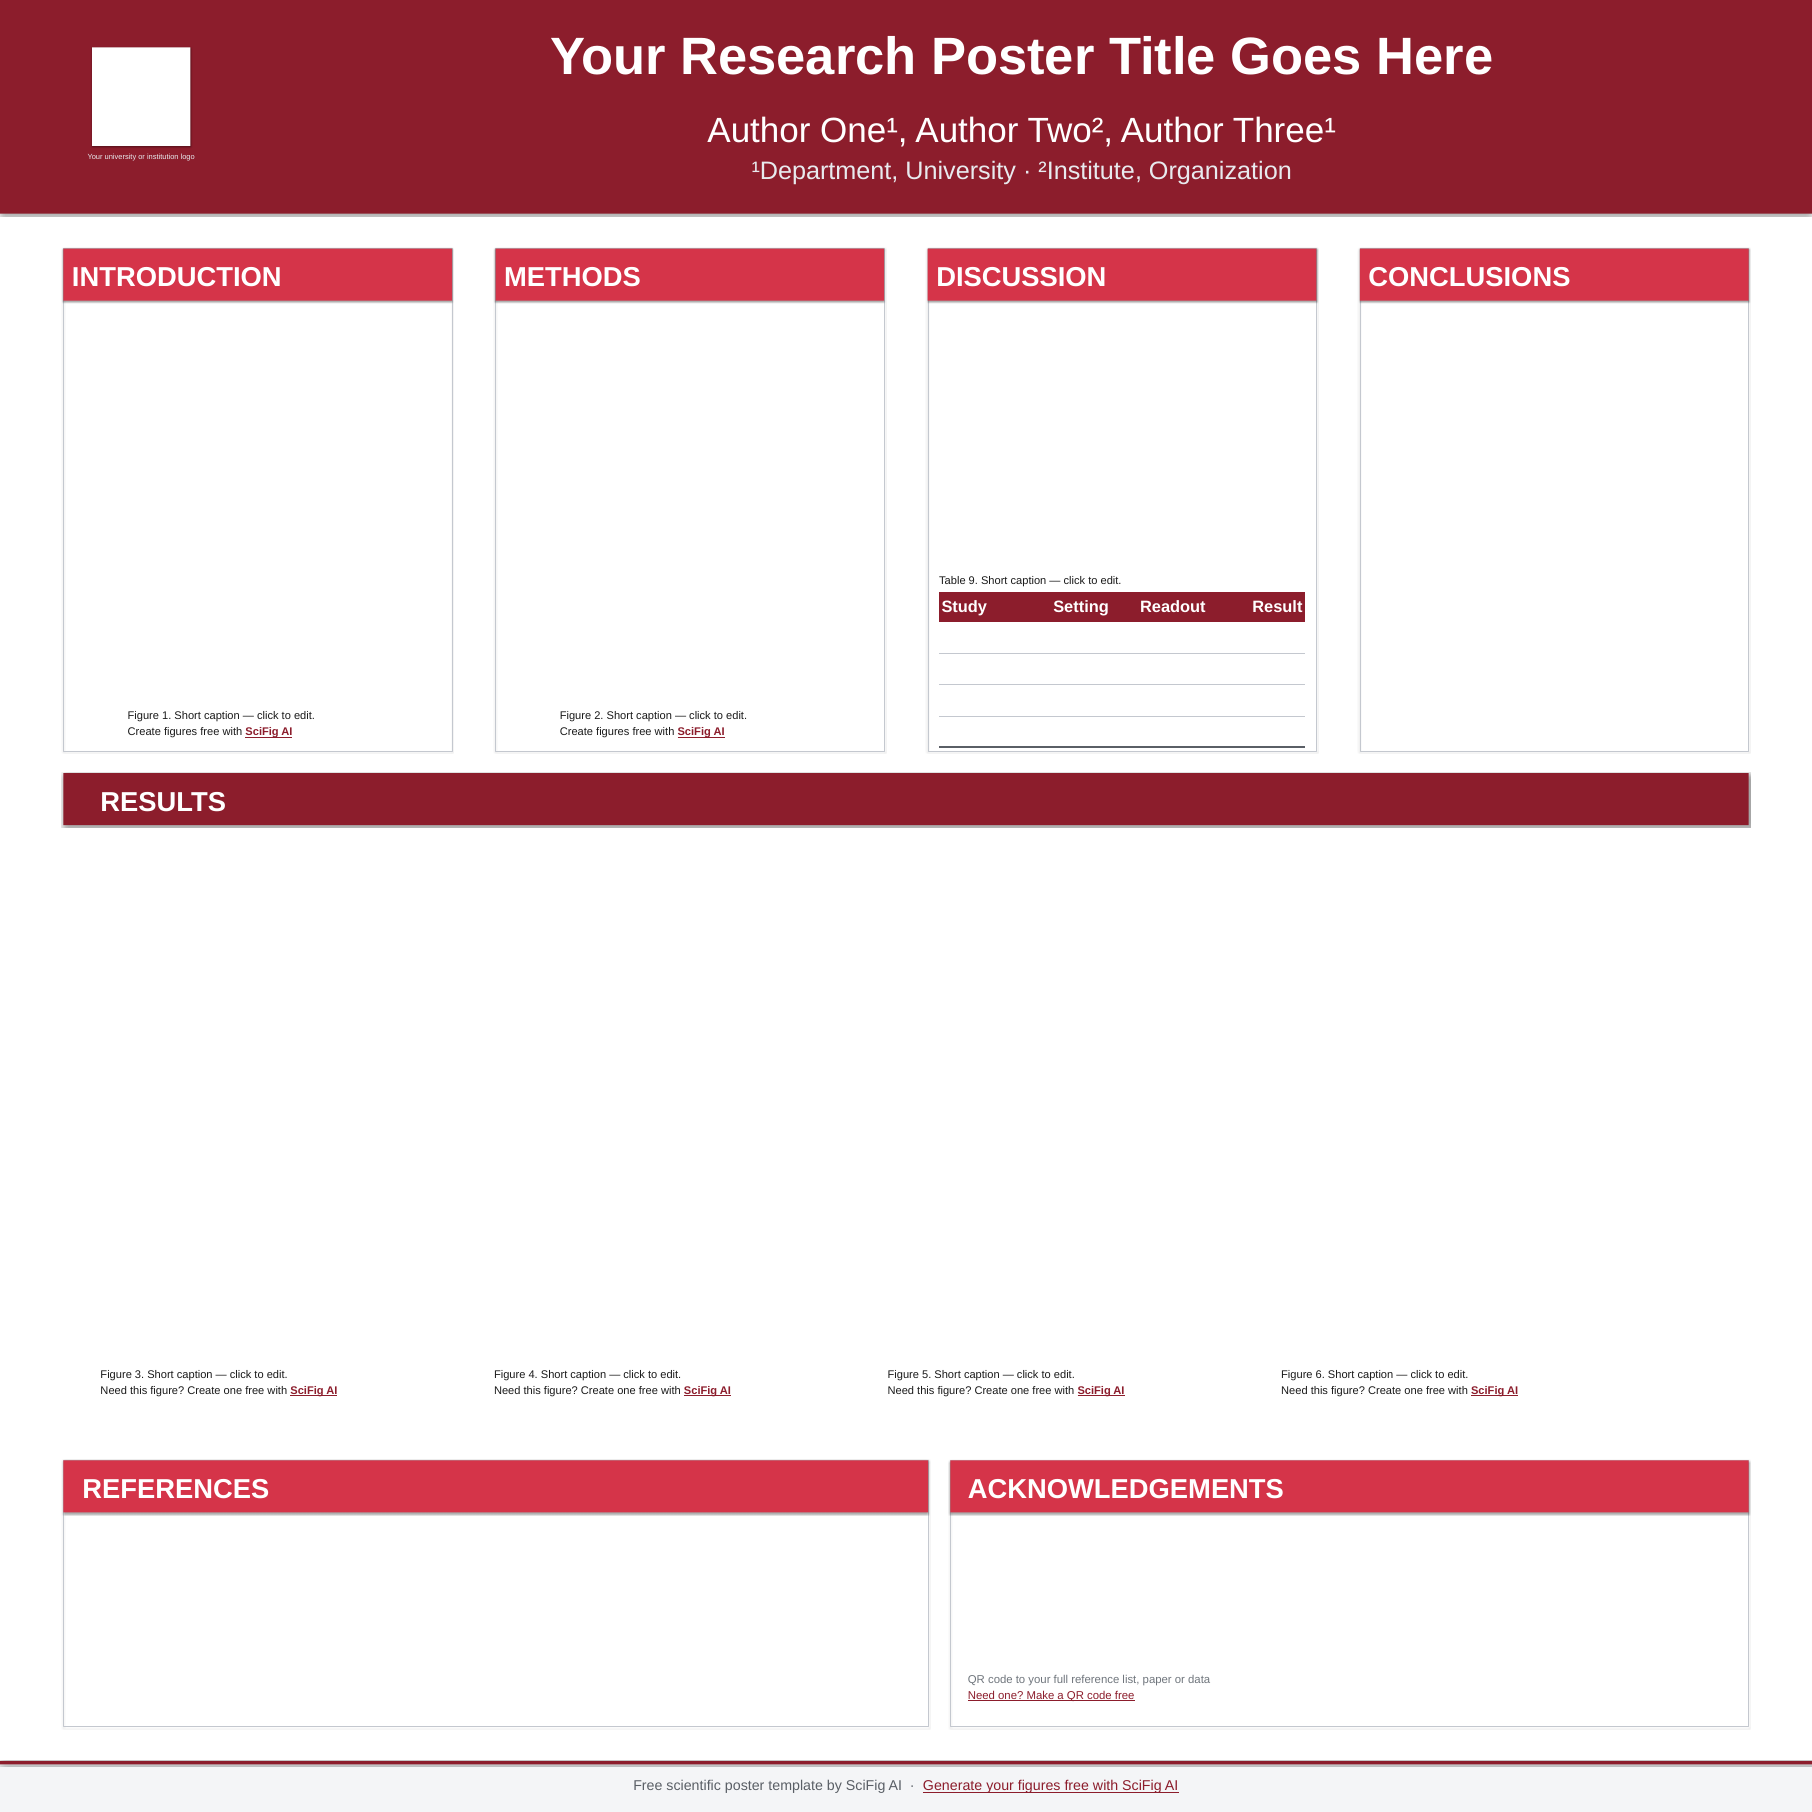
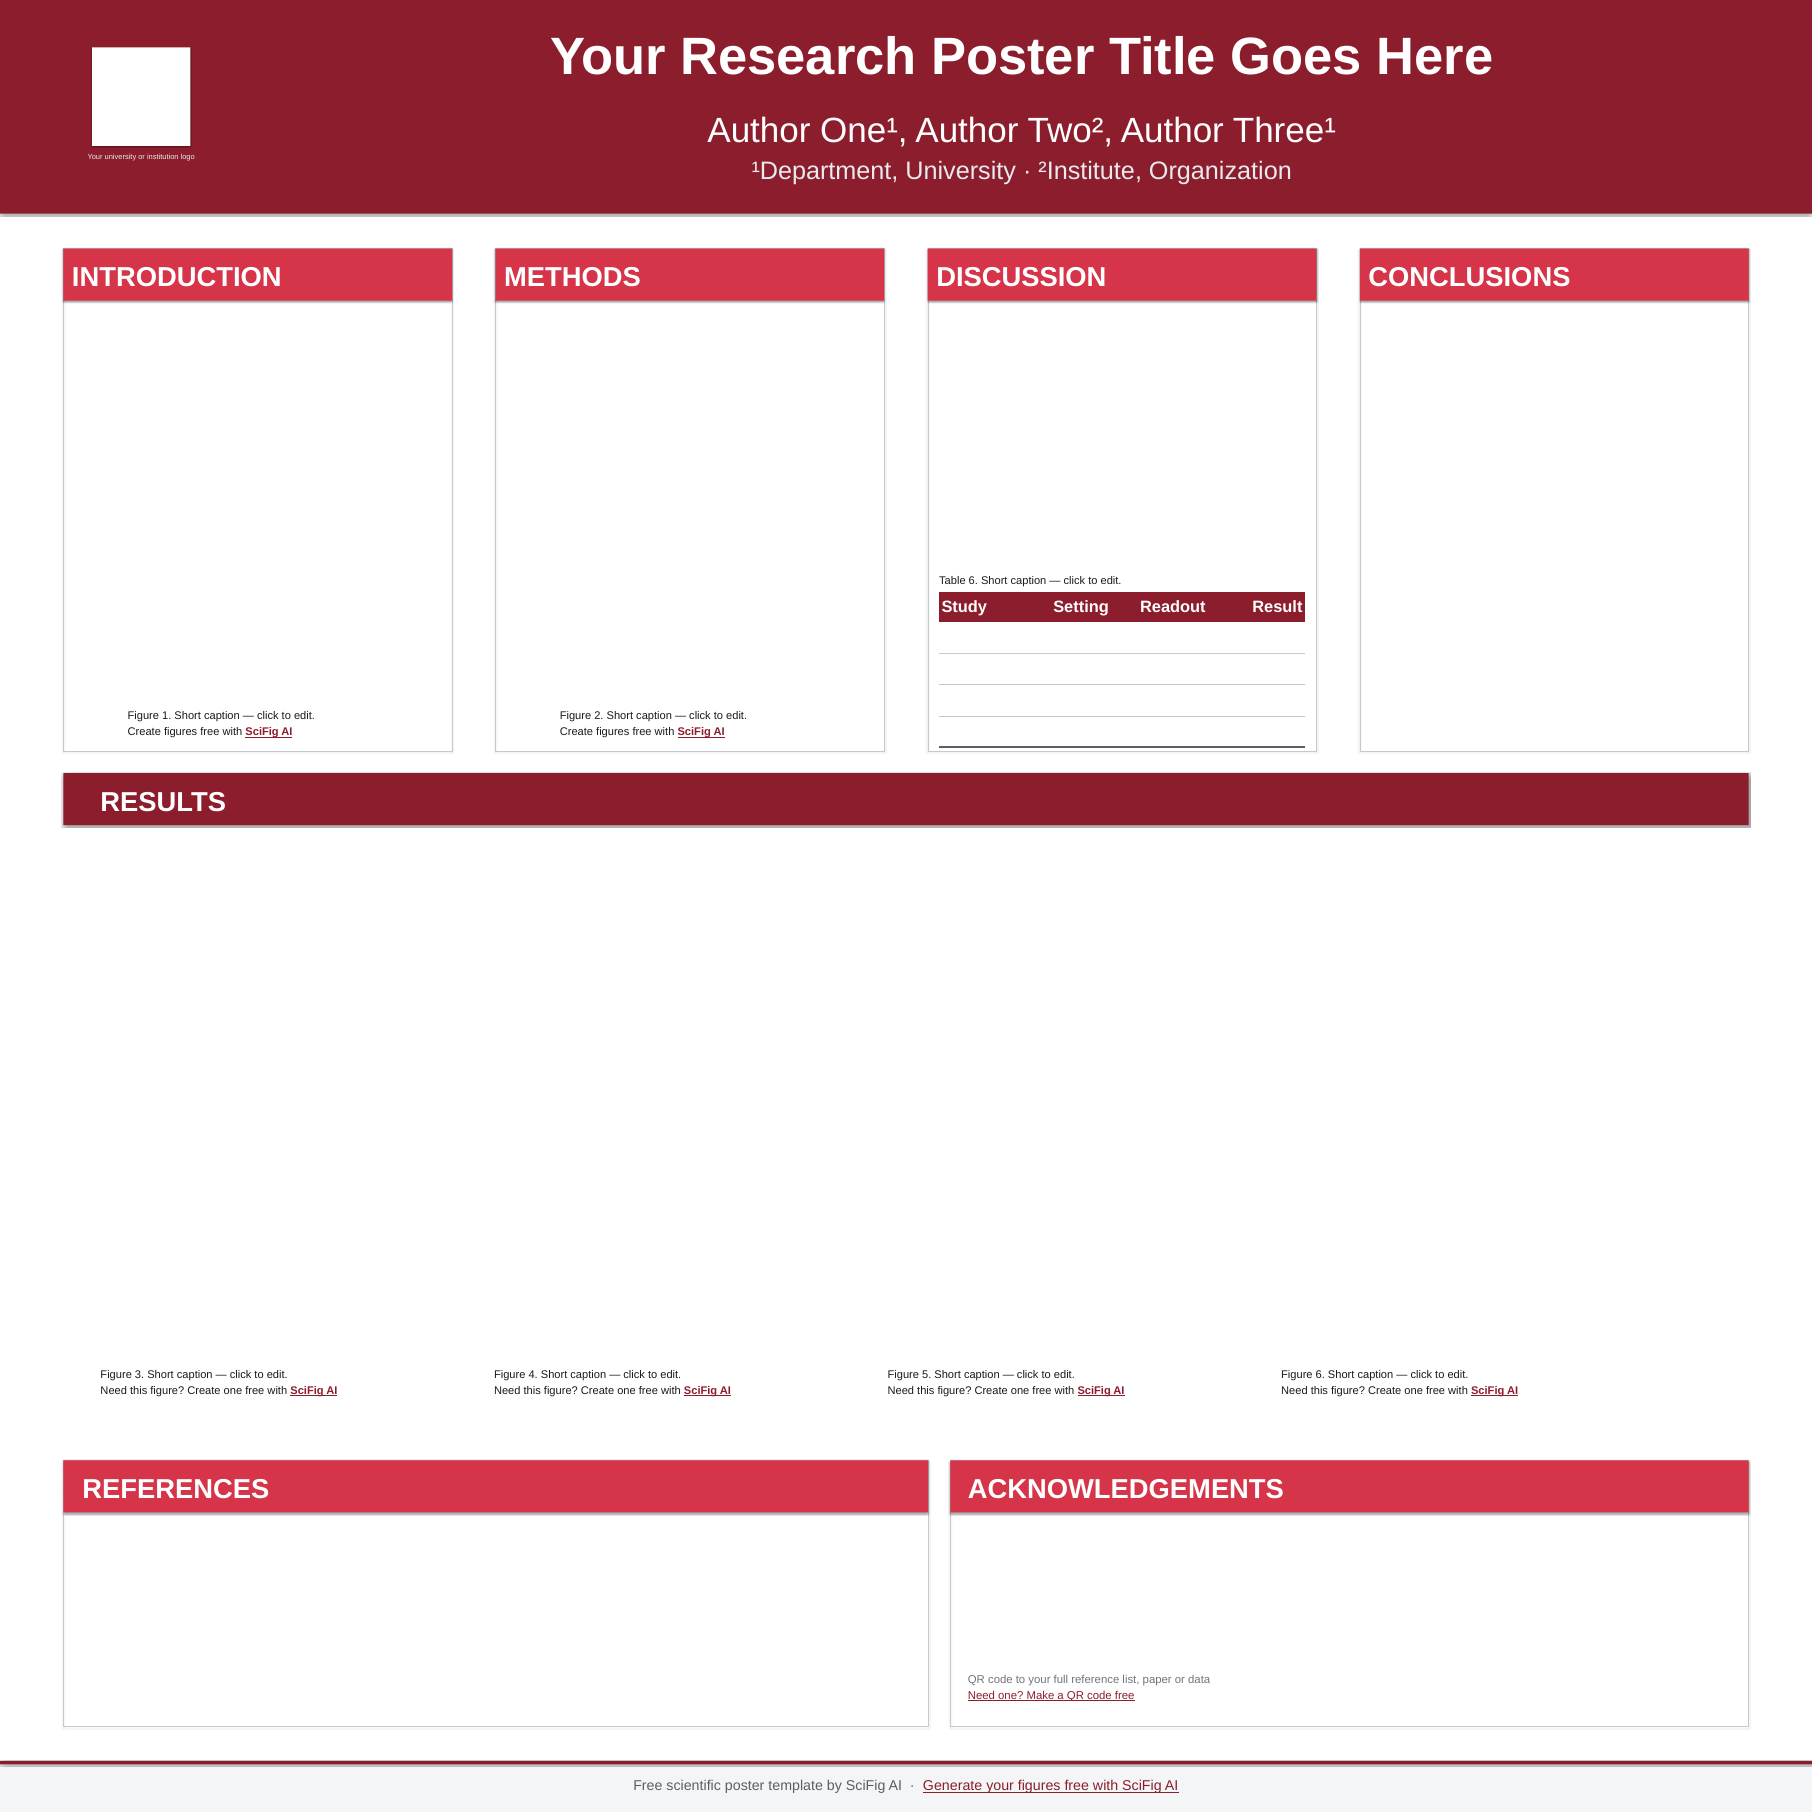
Table 9: 9 -> 6
